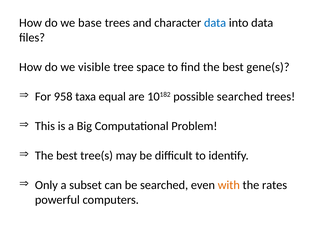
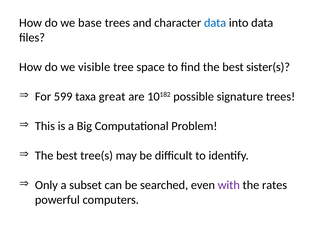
gene(s: gene(s -> sister(s
958: 958 -> 599
equal: equal -> great
possible searched: searched -> signature
with colour: orange -> purple
